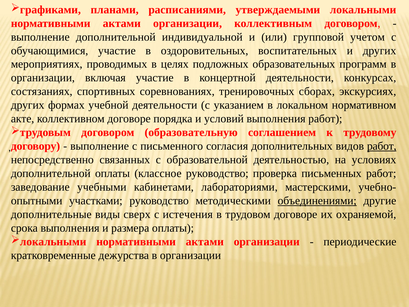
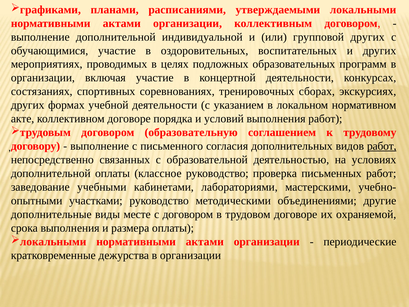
групповой учетом: учетом -> других
объединениями underline: present -> none
сверх: сверх -> месте
с истечения: истечения -> договором
